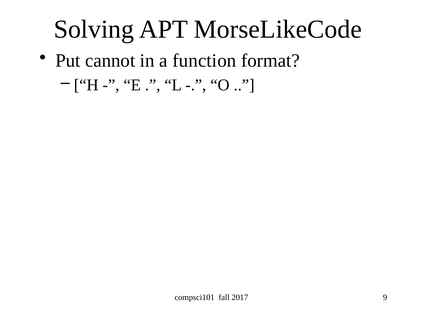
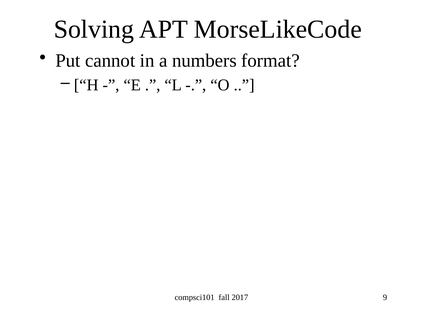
function: function -> numbers
